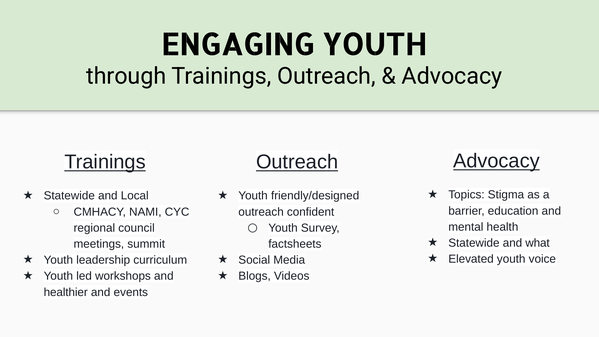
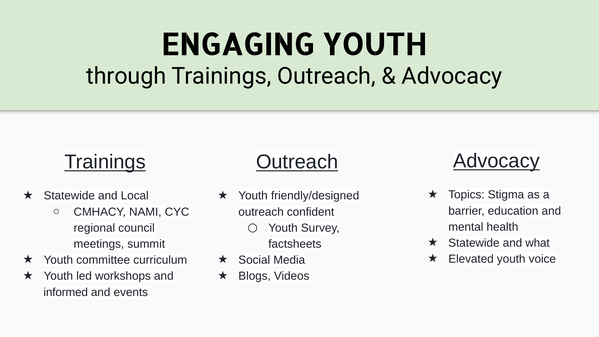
leadership: leadership -> committee
healthier: healthier -> informed
